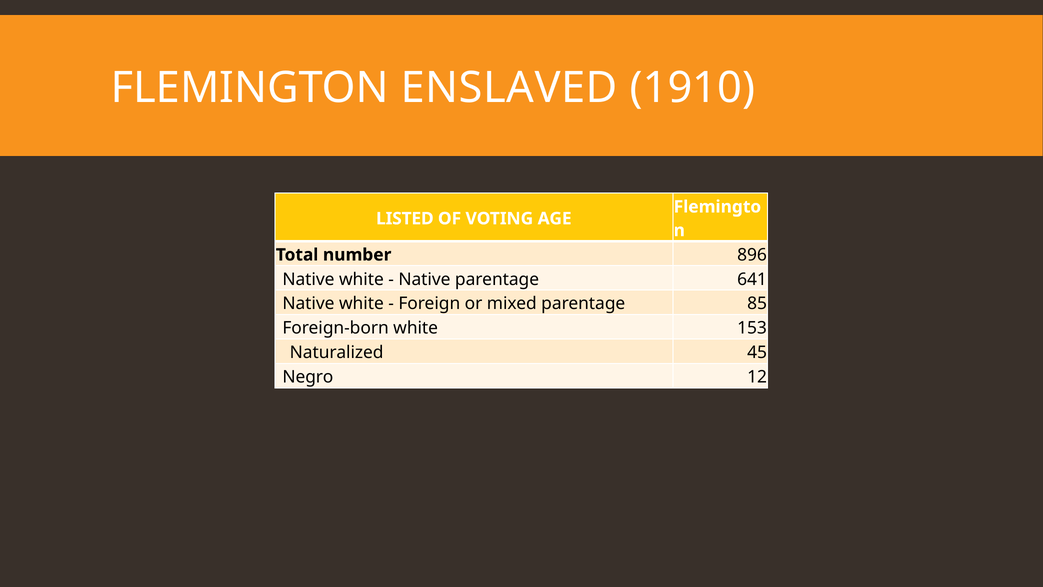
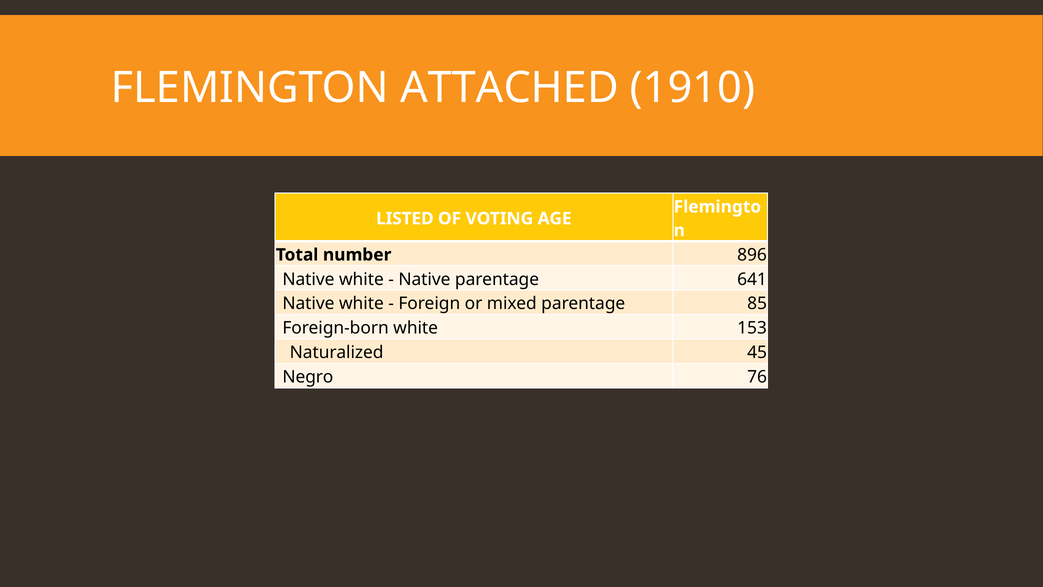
ENSLAVED: ENSLAVED -> ATTACHED
12: 12 -> 76
